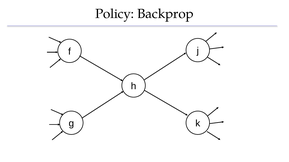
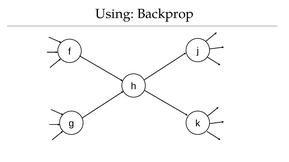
Policy: Policy -> Using
